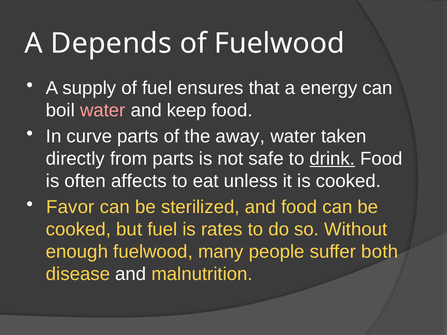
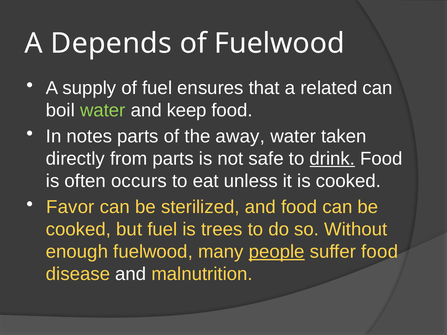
energy: energy -> related
water at (103, 110) colour: pink -> light green
curve: curve -> notes
affects: affects -> occurs
rates: rates -> trees
people underline: none -> present
suffer both: both -> food
